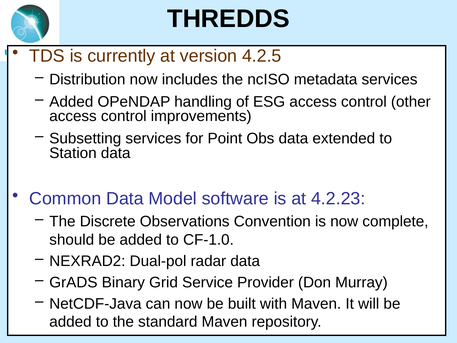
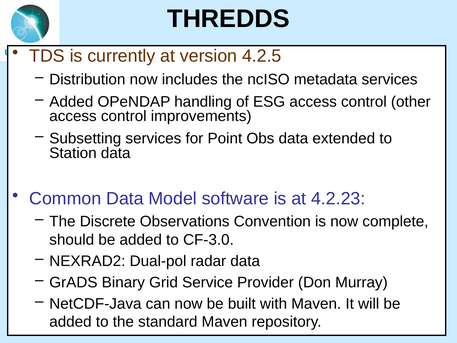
CF-1.0: CF-1.0 -> CF-3.0
